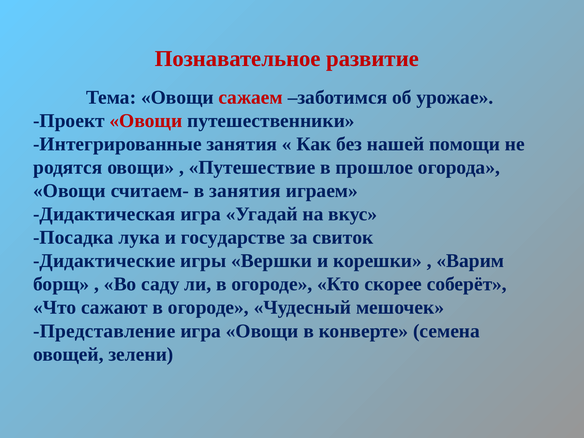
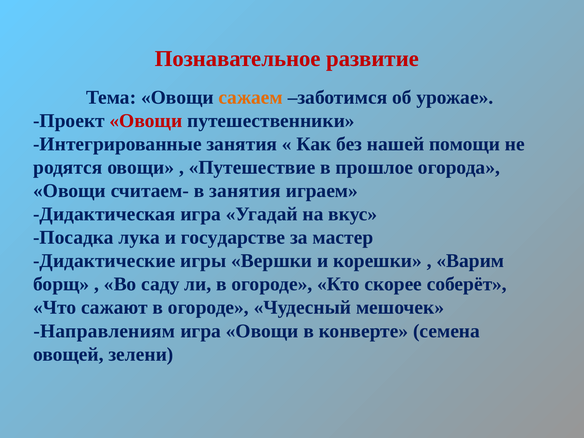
сажаем colour: red -> orange
свиток: свиток -> мастер
Представление: Представление -> Направлениям
